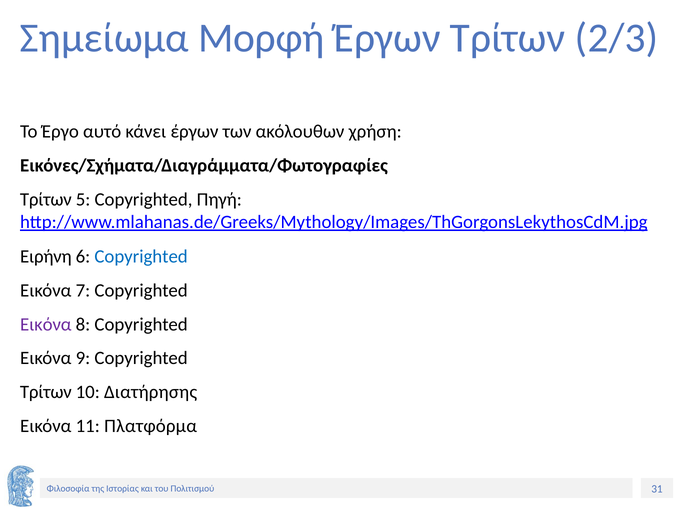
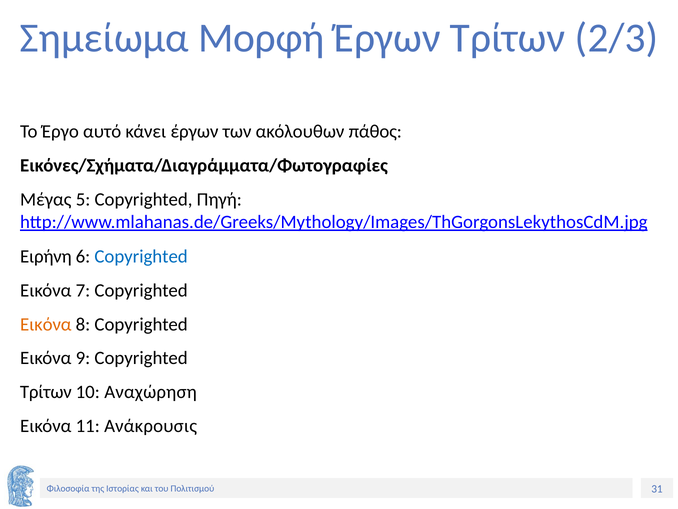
χρήση: χρήση -> πάθος
Τρίτων at (46, 199): Τρίτων -> Μέγας
Εικόνα at (46, 324) colour: purple -> orange
Διατήρησης: Διατήρησης -> Αναχώρηση
Πλατφόρμα: Πλατφόρμα -> Ανάκρουσις
